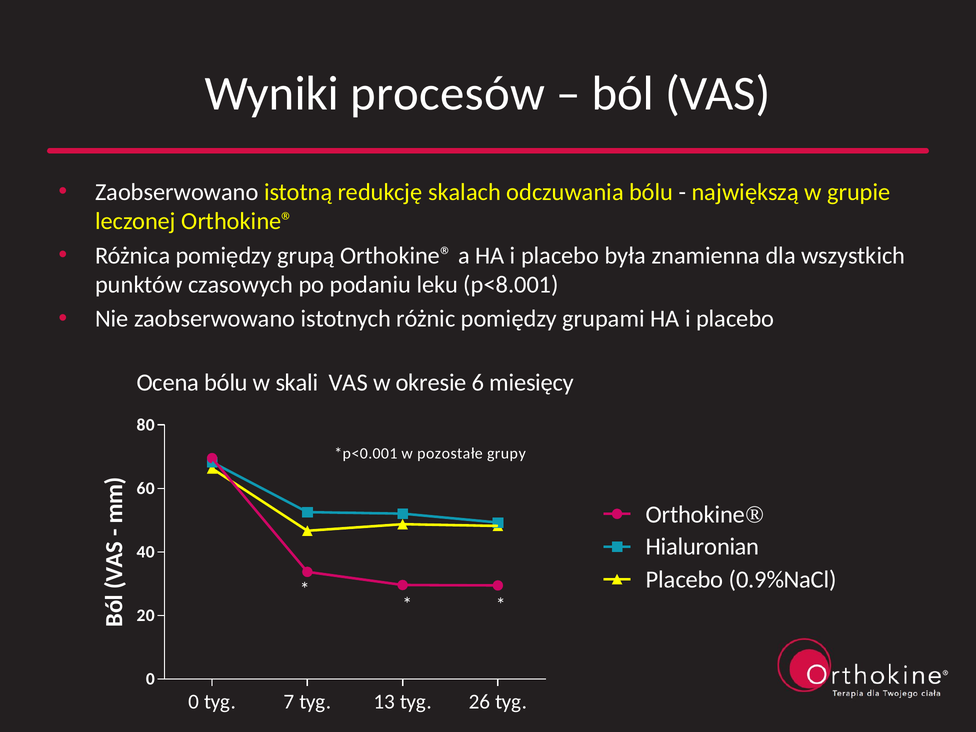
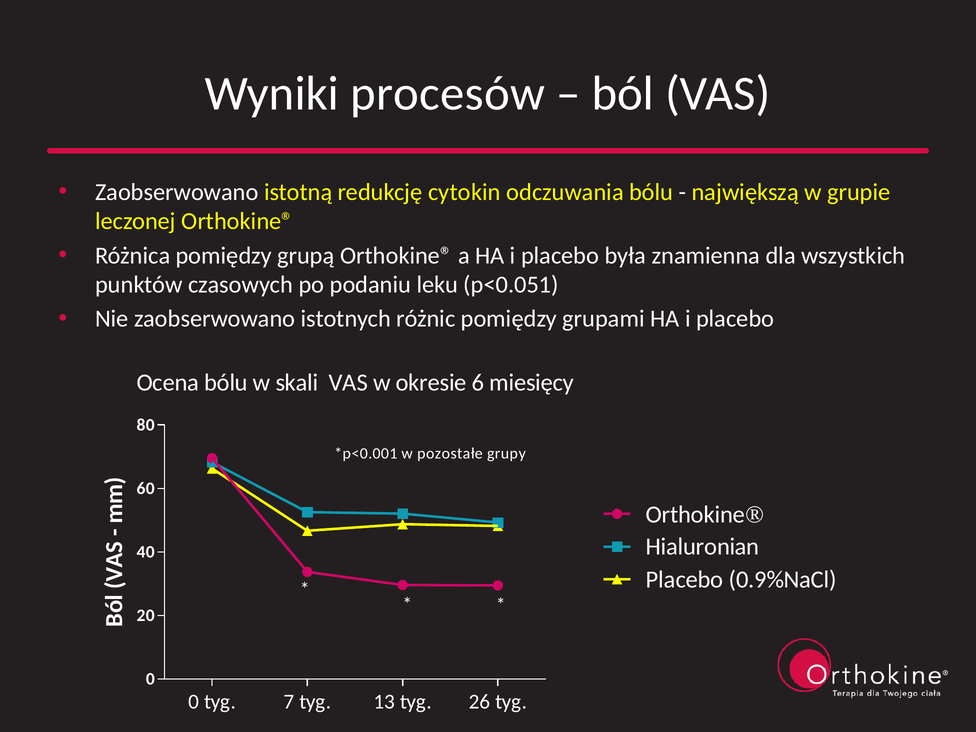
skalach: skalach -> cytokin
p<8.001: p<8.001 -> p<0.051
